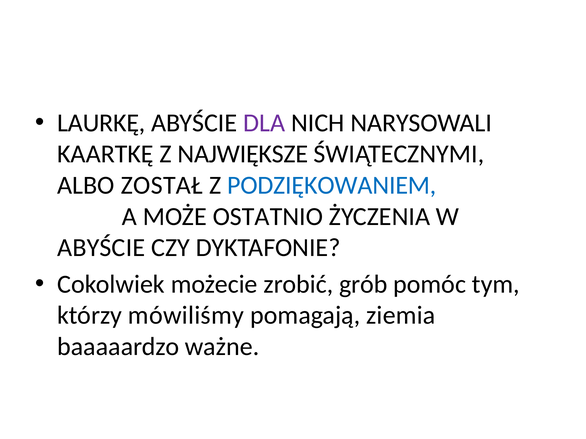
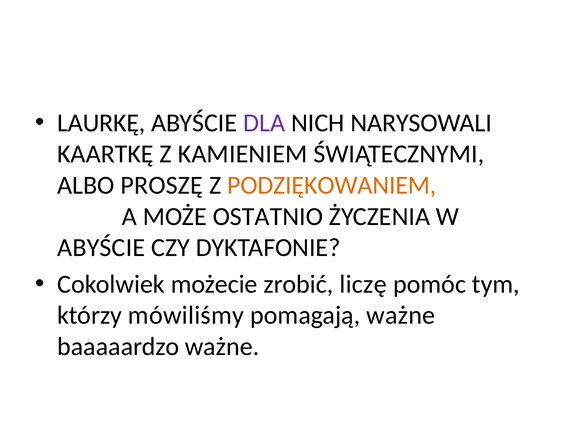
NAJWIĘKSZE: NAJWIĘKSZE -> KAMIENIEM
ZOSTAŁ: ZOSTAŁ -> PROSZĘ
PODZIĘKOWANIEM colour: blue -> orange
grób: grób -> liczę
pomagają ziemia: ziemia -> ważne
